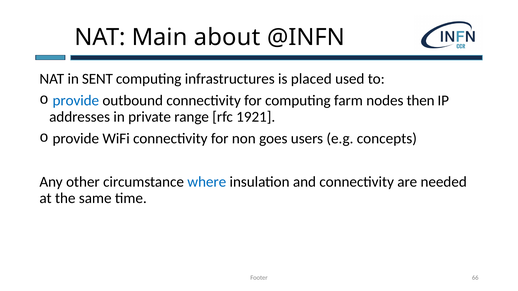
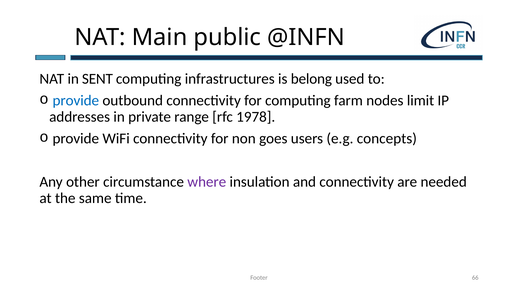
about: about -> public
placed: placed -> belong
then: then -> limit
1921: 1921 -> 1978
where colour: blue -> purple
